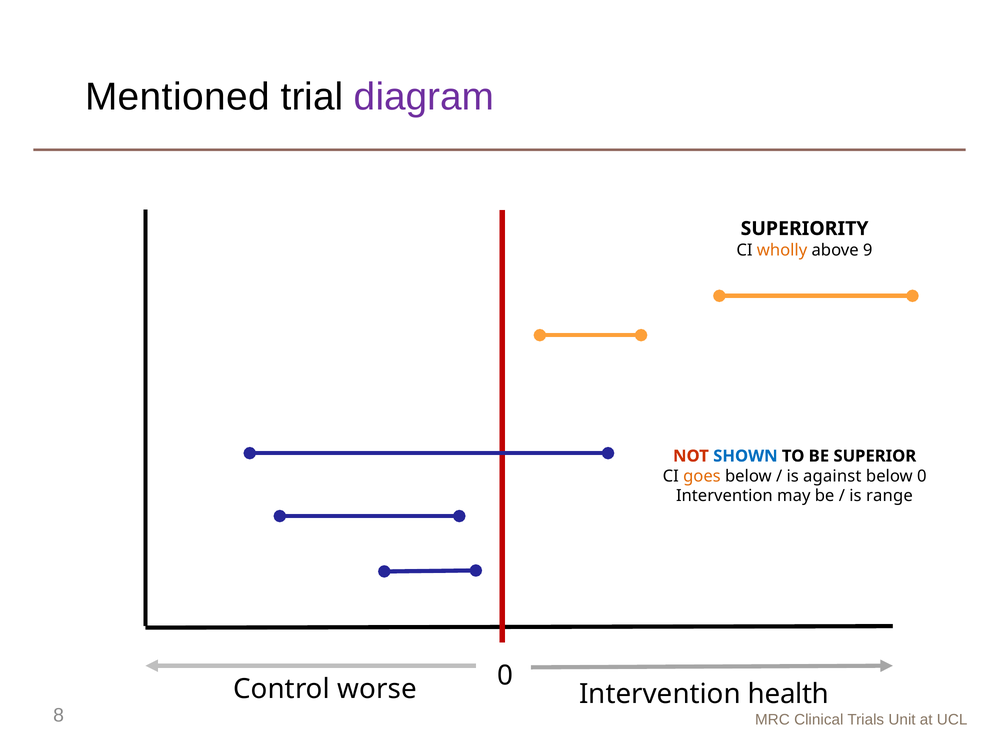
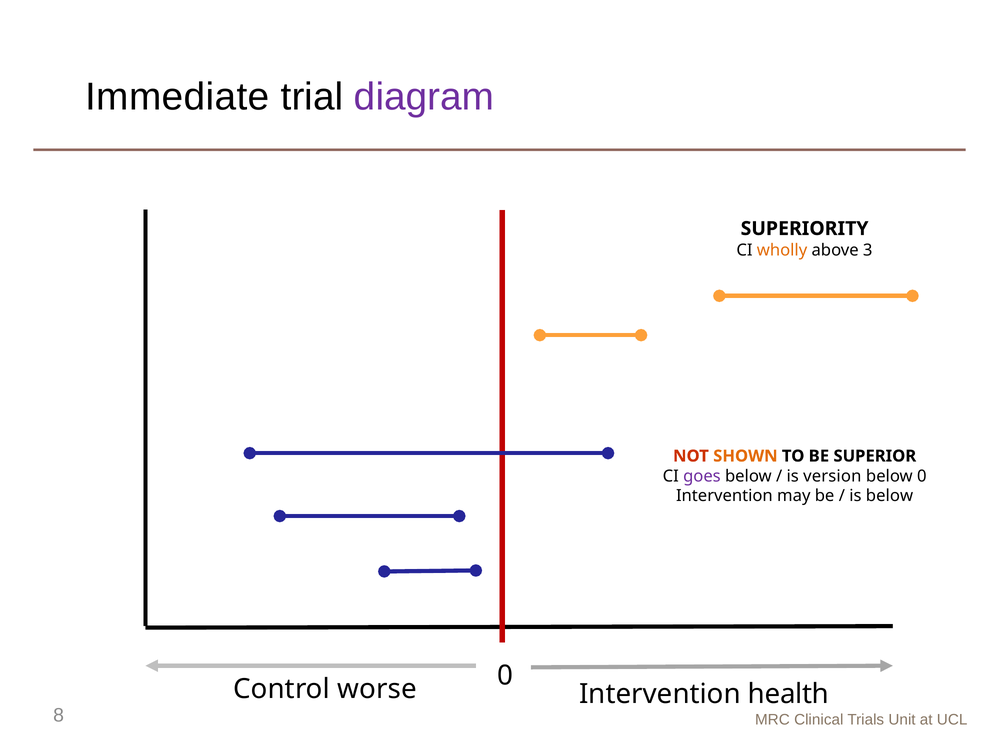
Mentioned: Mentioned -> Immediate
9: 9 -> 3
SHOWN colour: blue -> orange
goes colour: orange -> purple
against: against -> version
is range: range -> below
